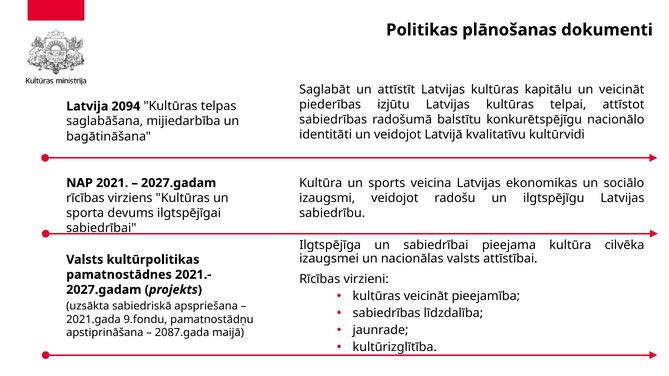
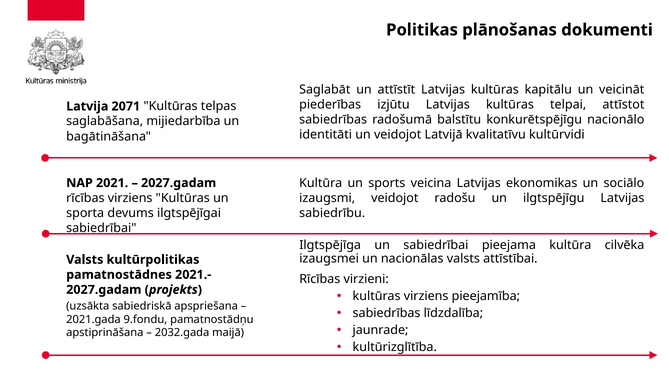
2094: 2094 -> 2071
kultūras veicināt: veicināt -> virziens
2087.gada: 2087.gada -> 2032.gada
